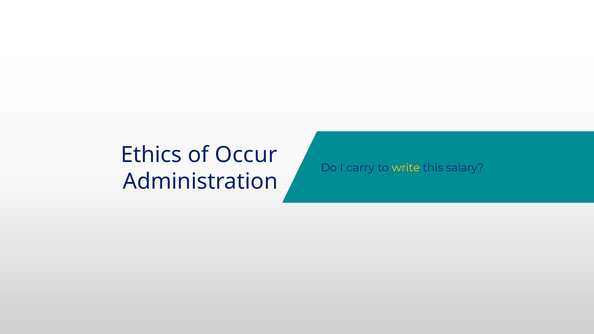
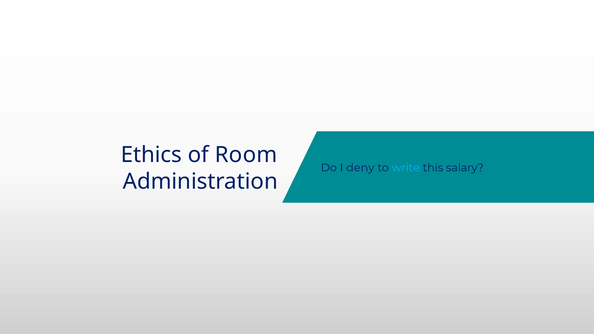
Occur: Occur -> Room
carry: carry -> deny
write colour: yellow -> light blue
